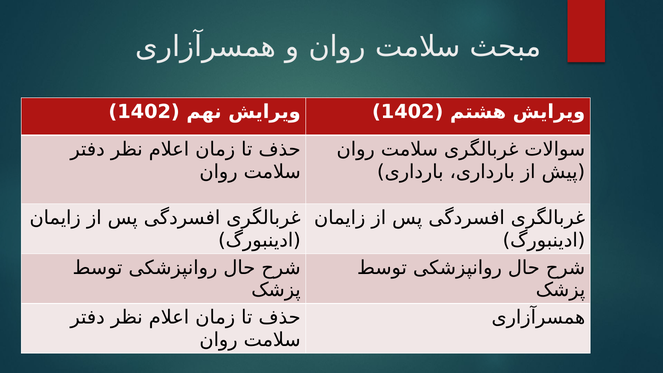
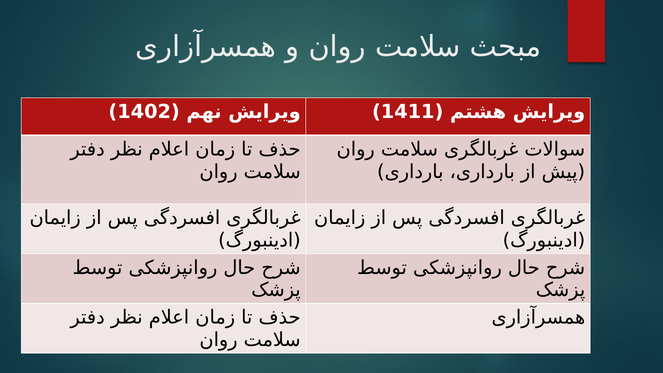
1402 at (408, 112): 1402 -> 1411
